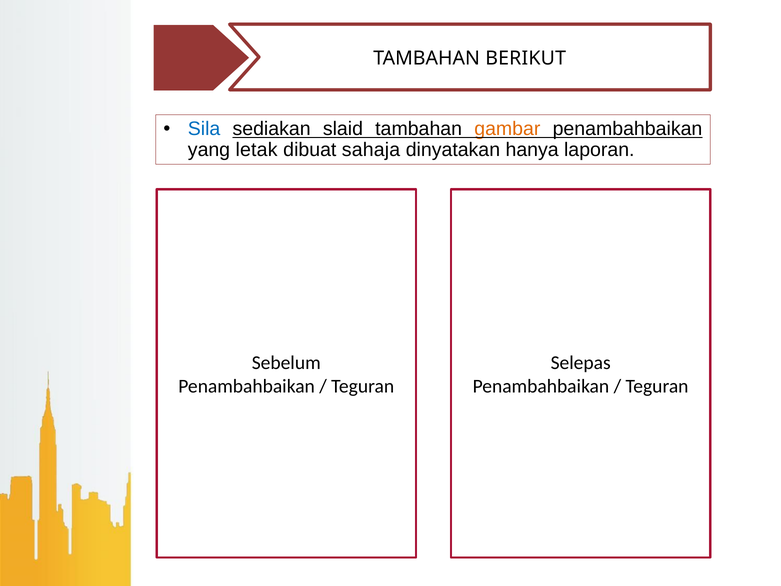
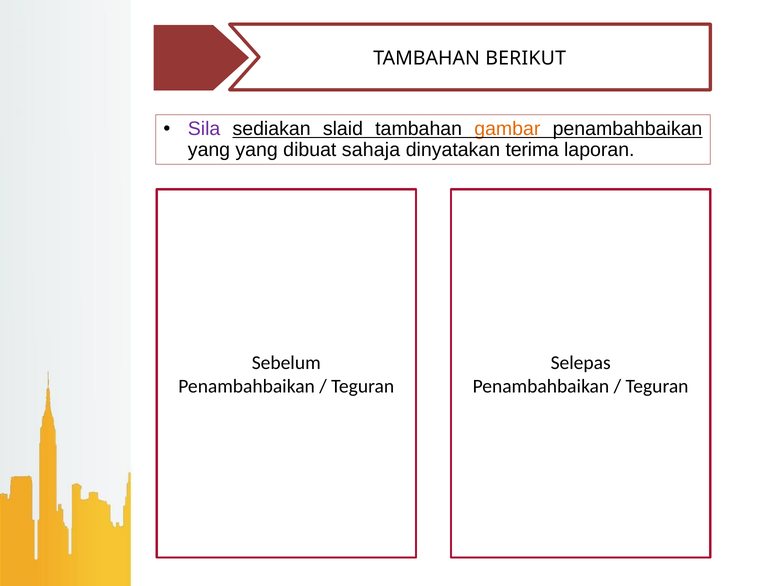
Sila colour: blue -> purple
yang letak: letak -> yang
hanya: hanya -> terima
